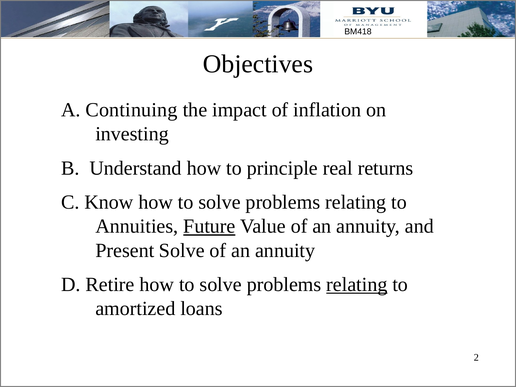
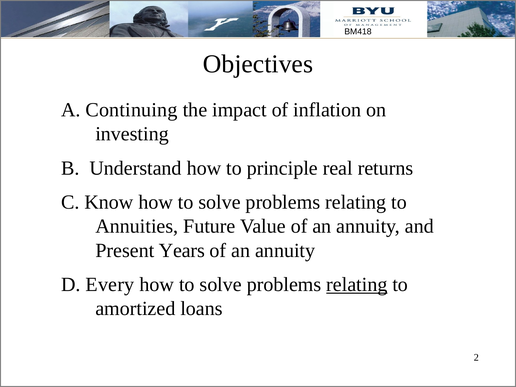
Future underline: present -> none
Present Solve: Solve -> Years
Retire: Retire -> Every
